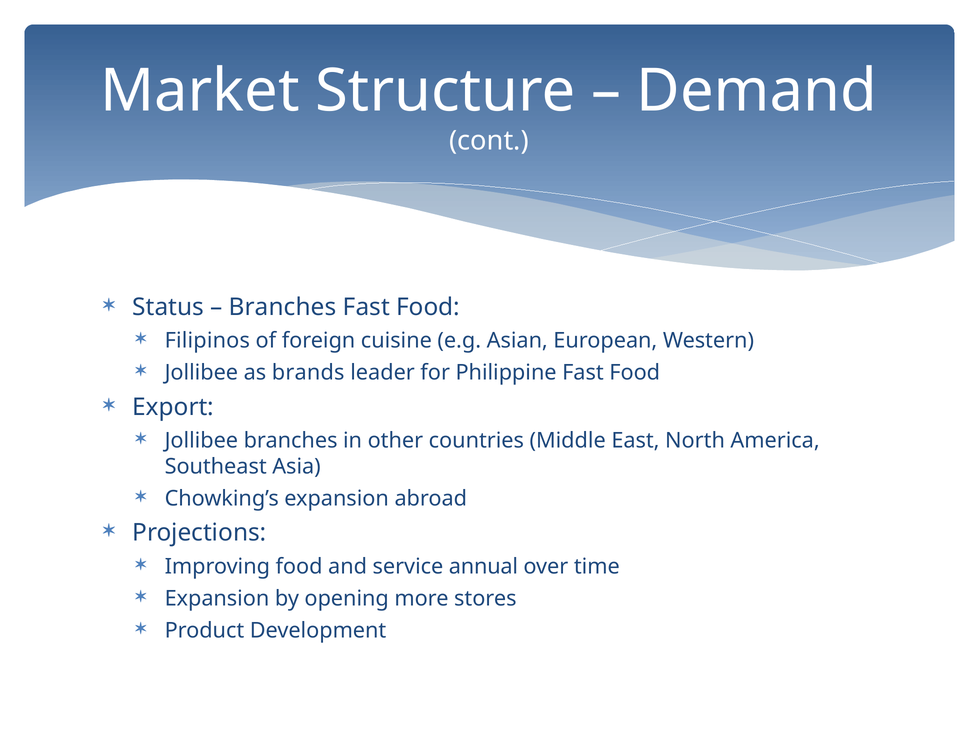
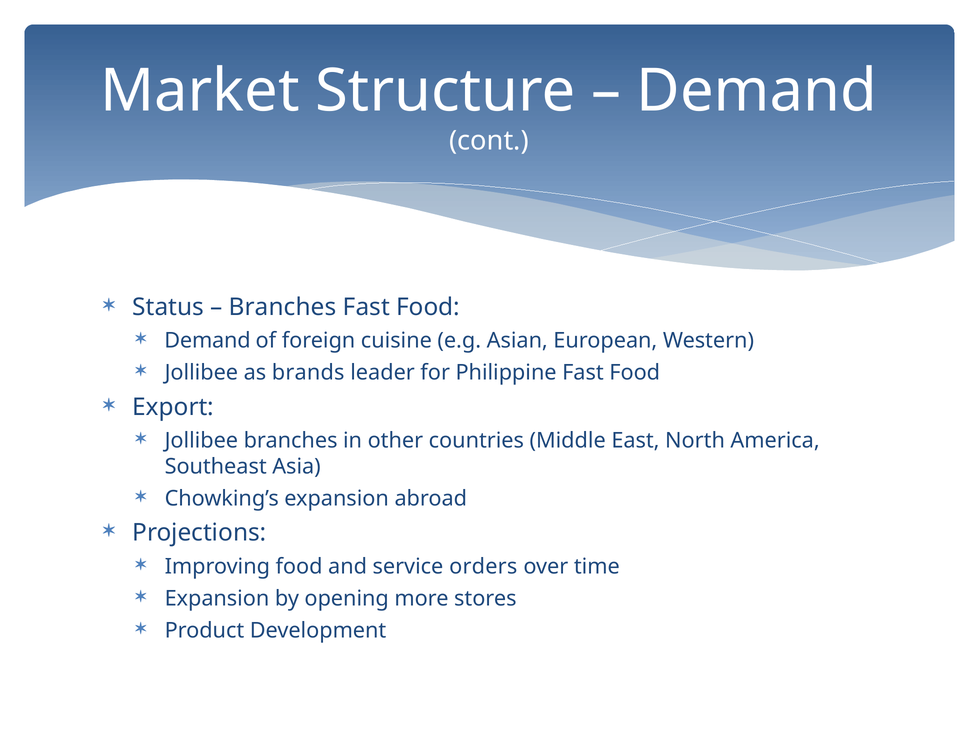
Filipinos at (207, 341): Filipinos -> Demand
annual: annual -> orders
